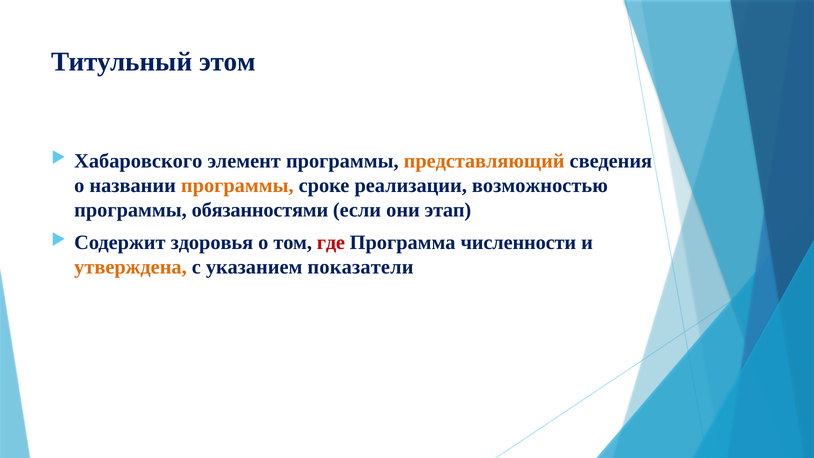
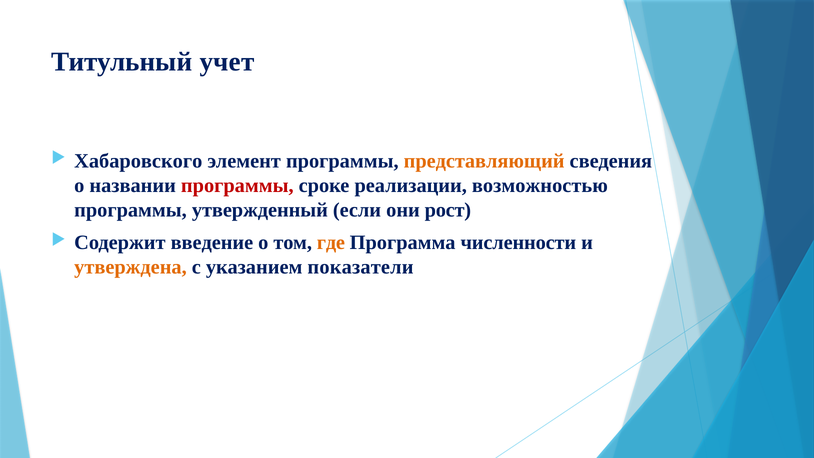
этом: этом -> учет
программы at (237, 185) colour: orange -> red
обязанностями: обязанностями -> утвержденный
этап: этап -> рост
здоровья: здоровья -> введение
где colour: red -> orange
